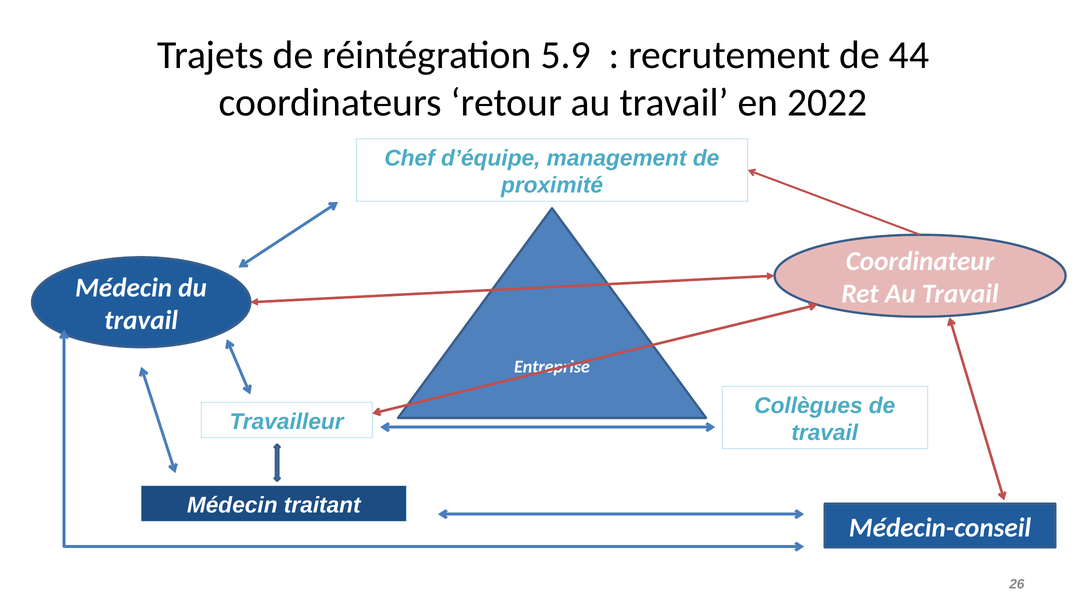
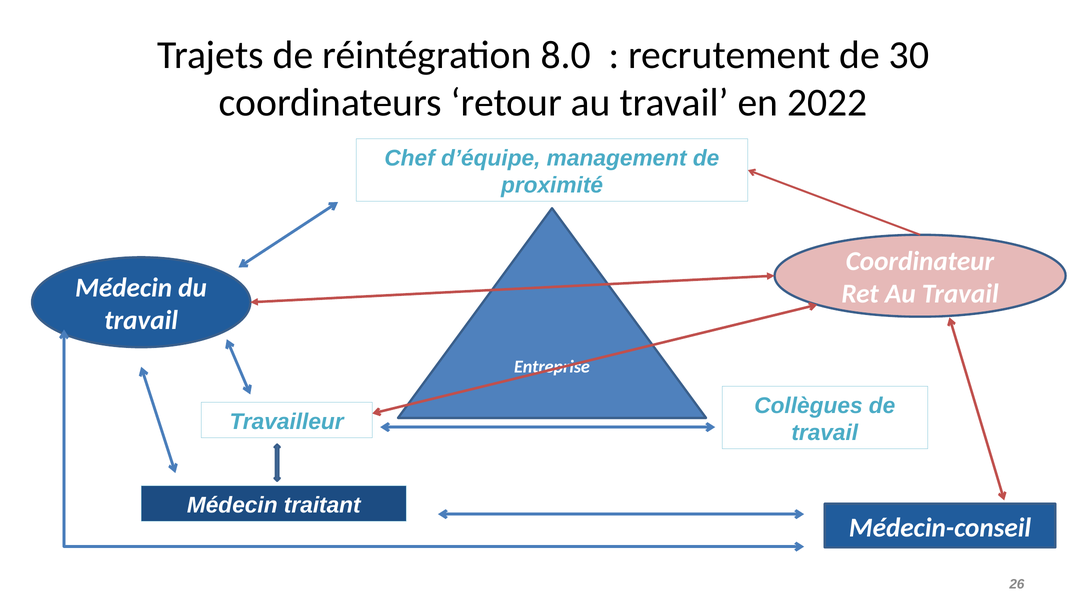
5.9: 5.9 -> 8.0
44: 44 -> 30
